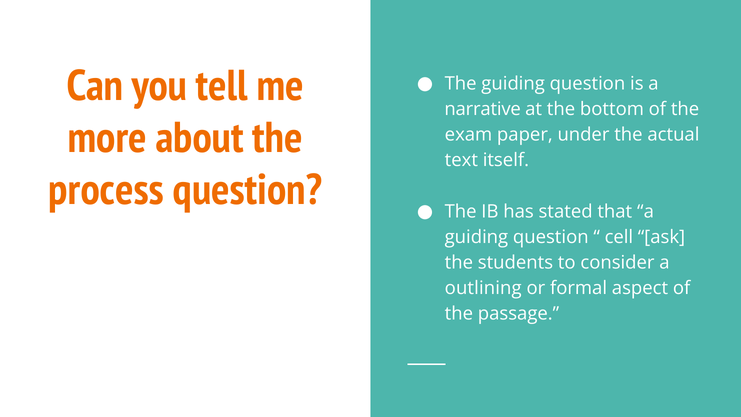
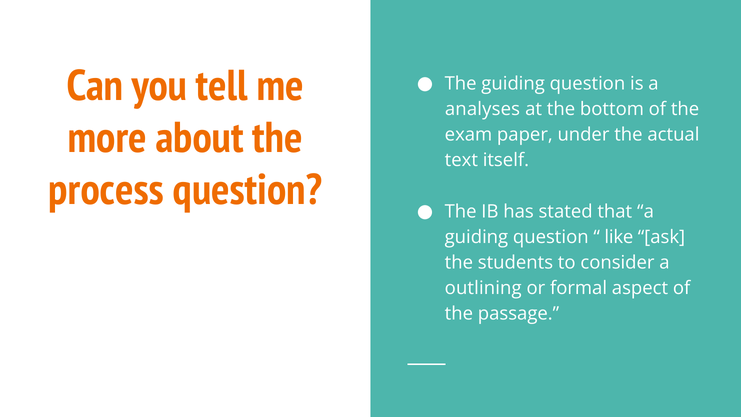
narrative: narrative -> analyses
cell: cell -> like
